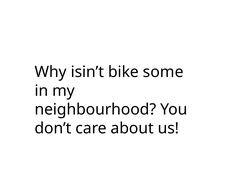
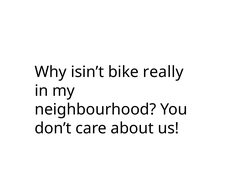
some: some -> really
